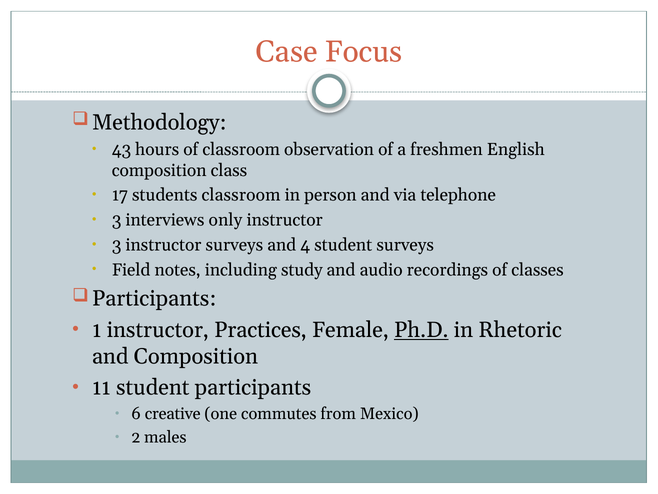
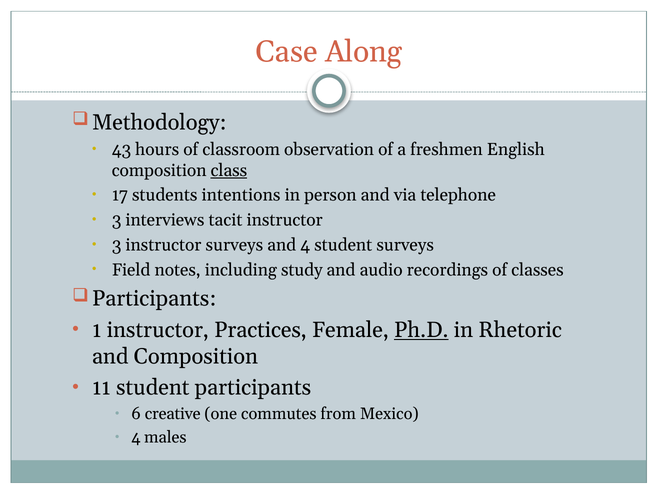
Focus: Focus -> Along
class underline: none -> present
students classroom: classroom -> intentions
only: only -> tacit
2 at (136, 437): 2 -> 4
